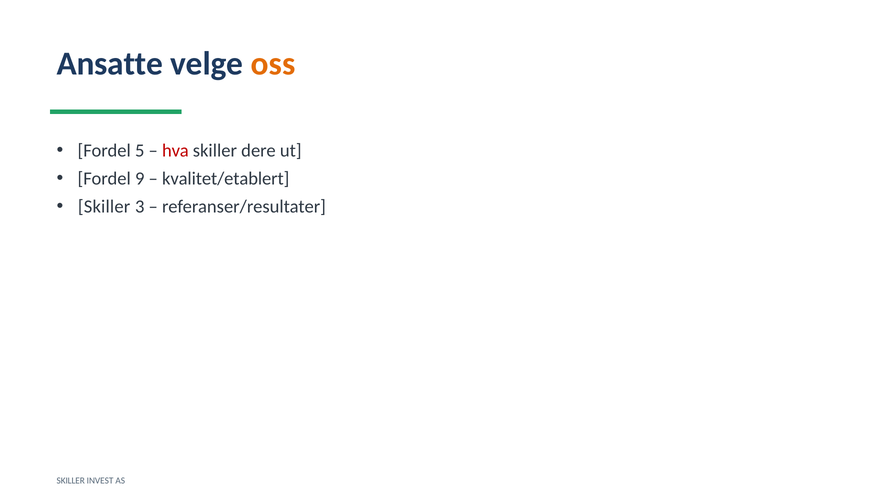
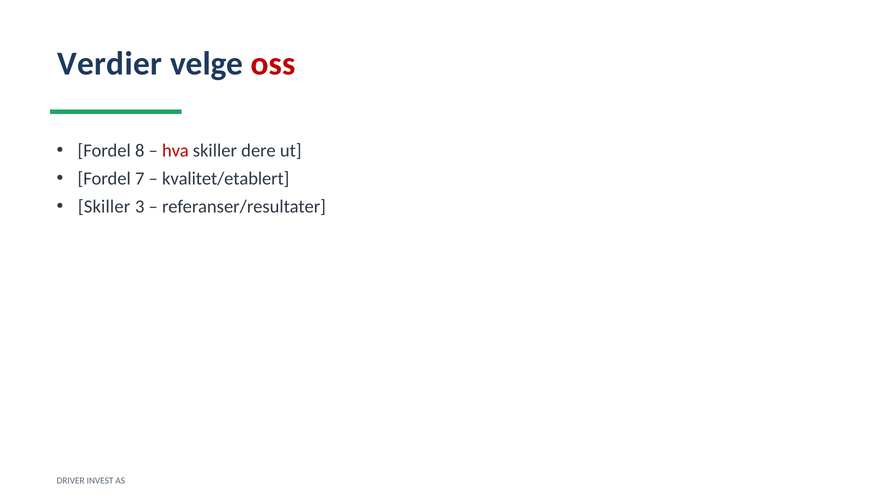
Ansatte: Ansatte -> Verdier
oss colour: orange -> red
5: 5 -> 8
9: 9 -> 7
SKILLER at (71, 481): SKILLER -> DRIVER
